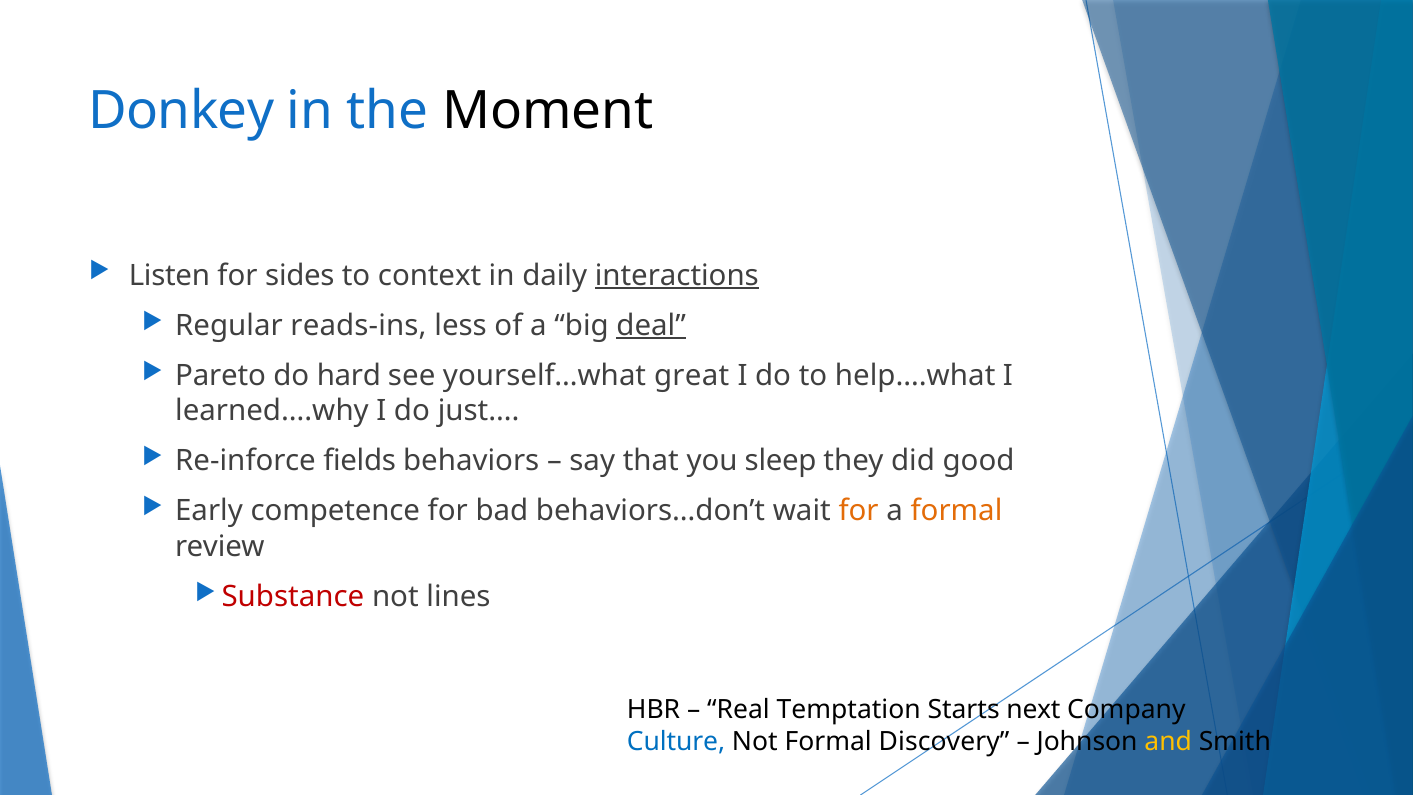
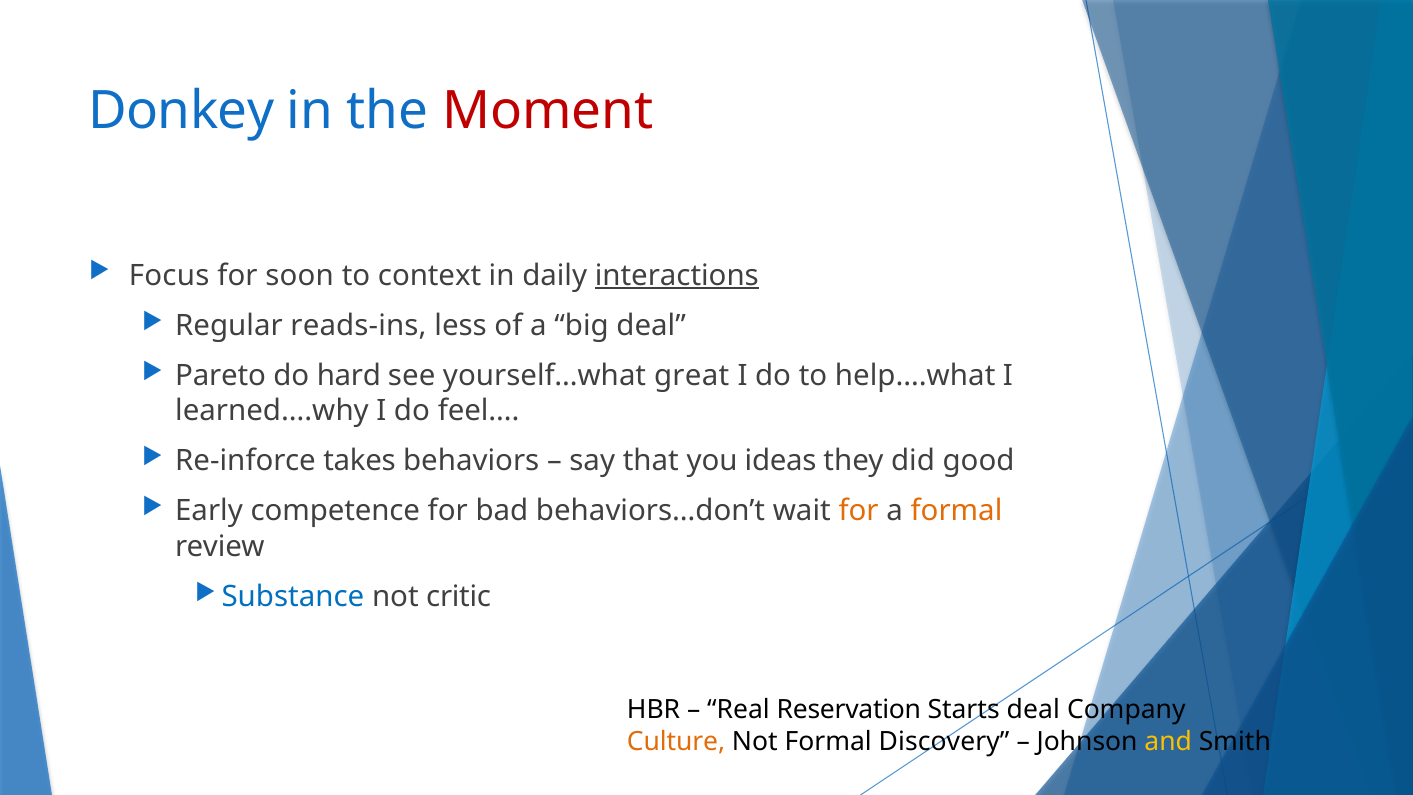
Moment colour: black -> red
Listen: Listen -> Focus
sides: sides -> soon
deal at (651, 326) underline: present -> none
just…: just… -> feel…
fields: fields -> takes
sleep: sleep -> ideas
Substance colour: red -> blue
lines: lines -> critic
Temptation: Temptation -> Reservation
Starts next: next -> deal
Culture colour: blue -> orange
